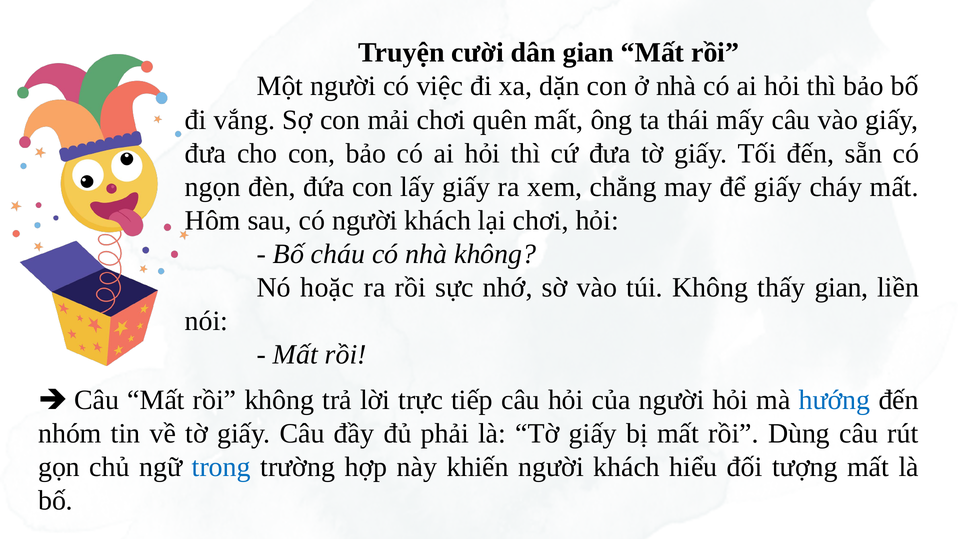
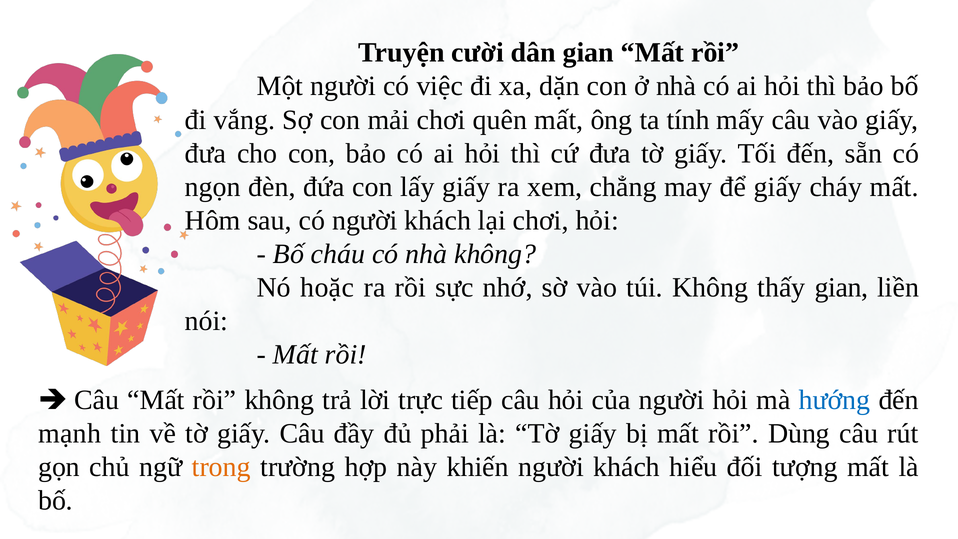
thái: thái -> tính
nhóm: nhóm -> mạnh
trong colour: blue -> orange
